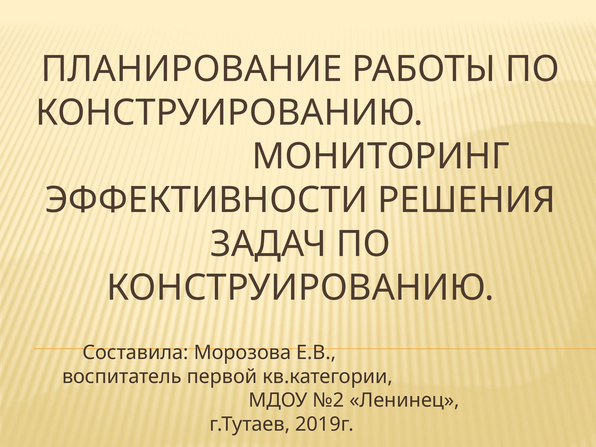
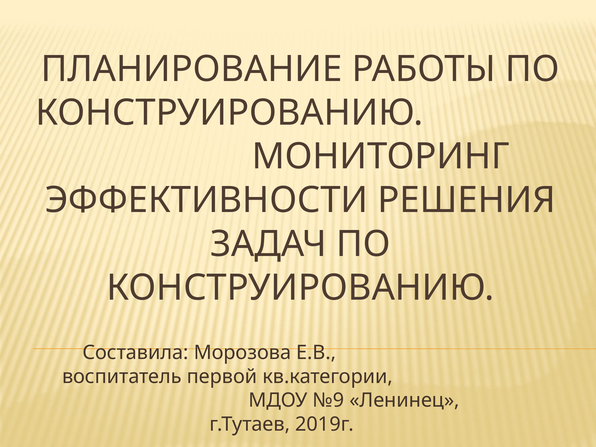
№2: №2 -> №9
